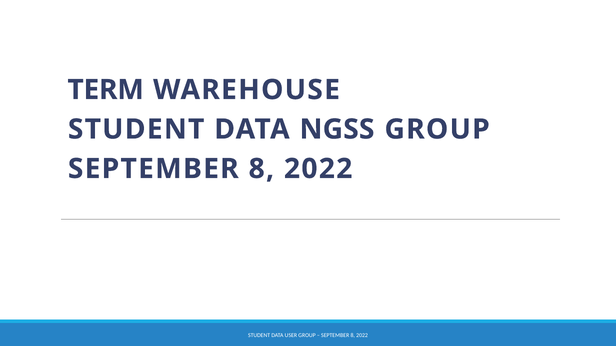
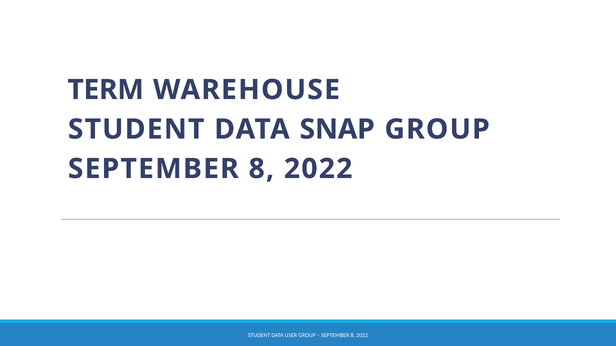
NGSS: NGSS -> SNAP
